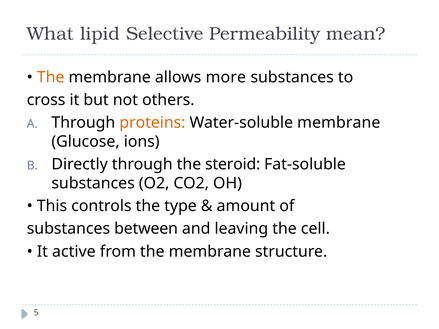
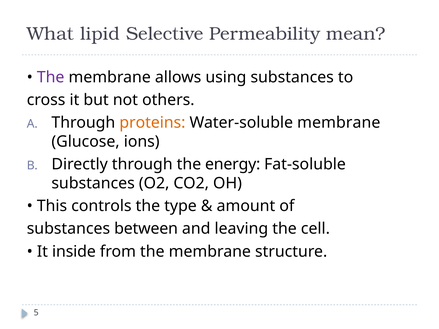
The at (51, 77) colour: orange -> purple
more: more -> using
steroid: steroid -> energy
active: active -> inside
